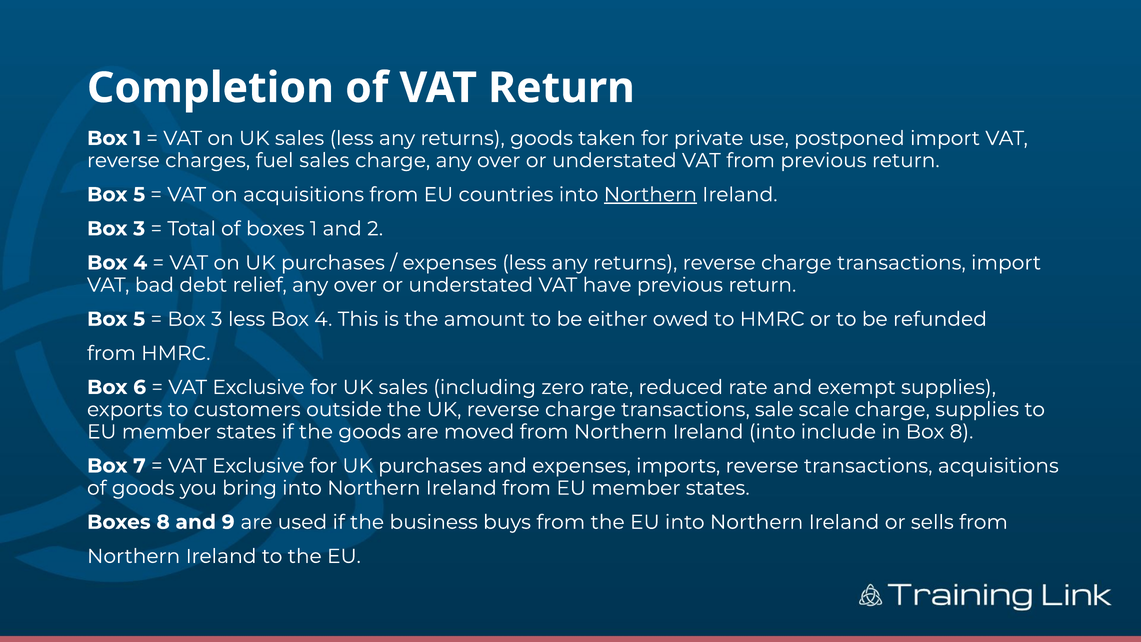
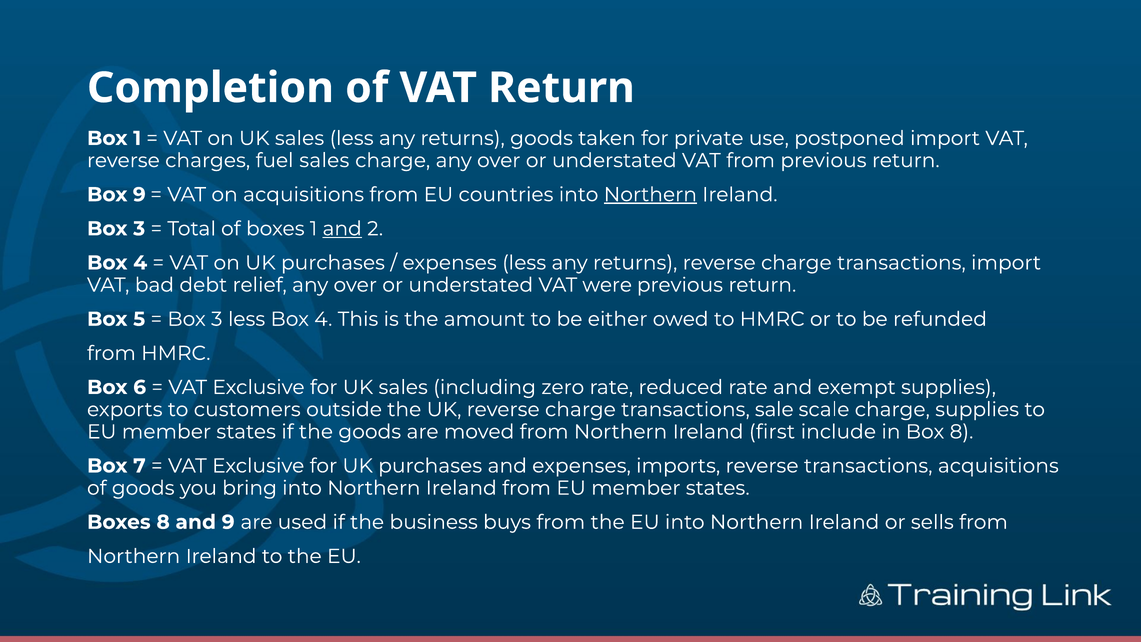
5 at (139, 195): 5 -> 9
and at (342, 229) underline: none -> present
have: have -> were
Ireland into: into -> first
